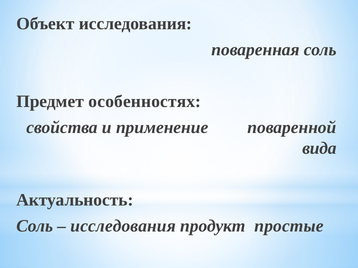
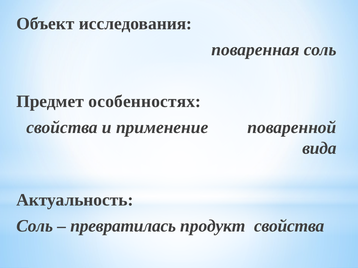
исследования at (123, 226): исследования -> превратилась
продукт простые: простые -> свойства
